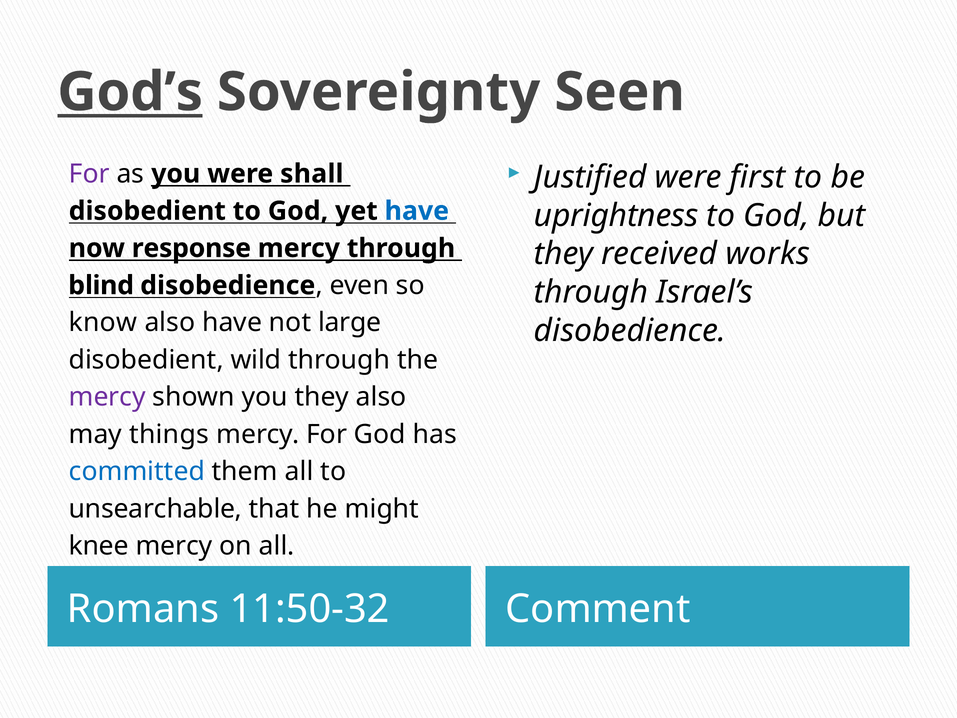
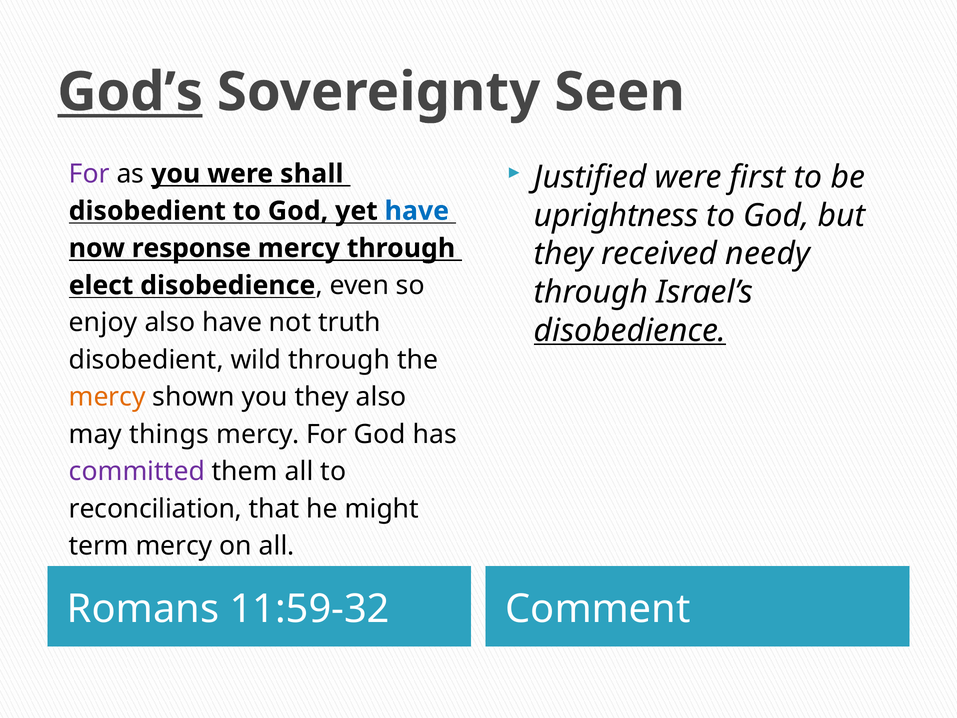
works: works -> needy
blind: blind -> elect
know: know -> enjoy
large: large -> truth
disobedience at (630, 330) underline: none -> present
mercy at (107, 397) colour: purple -> orange
committed colour: blue -> purple
unsearchable: unsearchable -> reconciliation
knee: knee -> term
11:50-32: 11:50-32 -> 11:59-32
